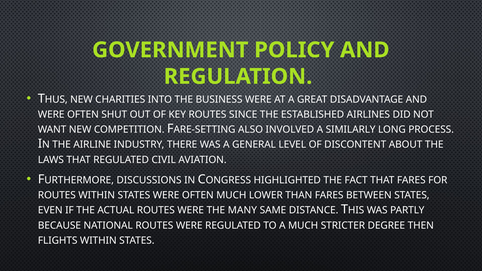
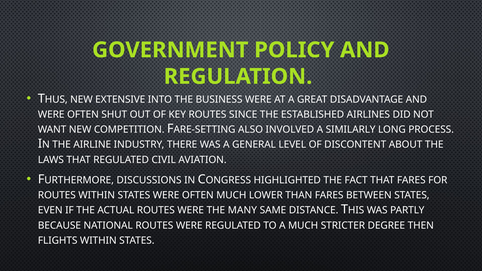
CHARITIES: CHARITIES -> EXTENSIVE
